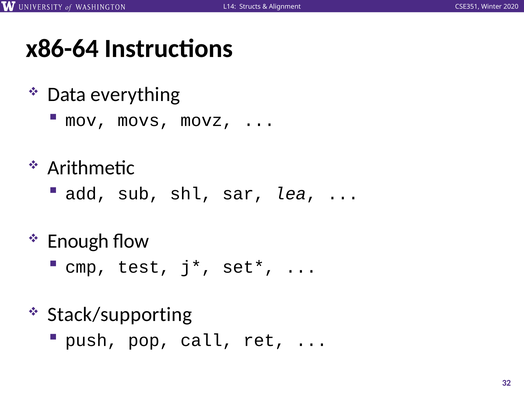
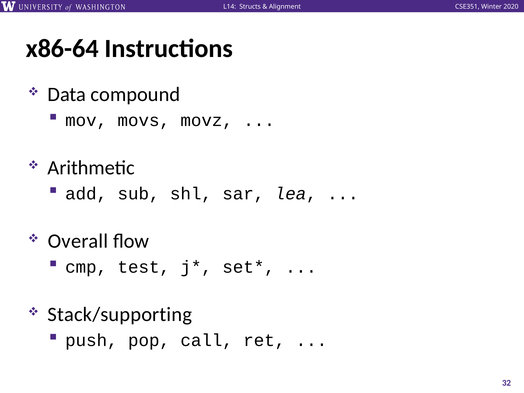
everything: everything -> compound
Enough: Enough -> Overall
